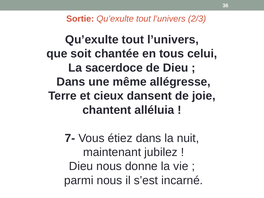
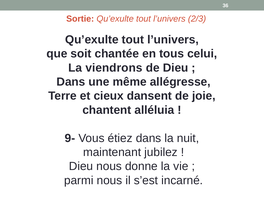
sacerdoce: sacerdoce -> viendrons
7-: 7- -> 9-
